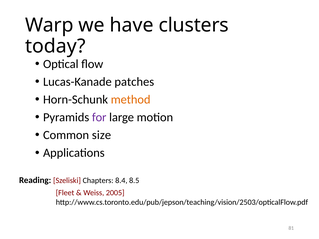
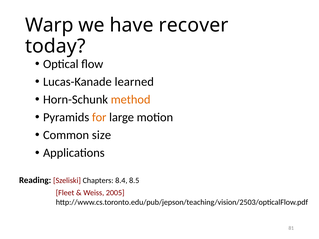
clusters: clusters -> recover
patches: patches -> learned
for colour: purple -> orange
